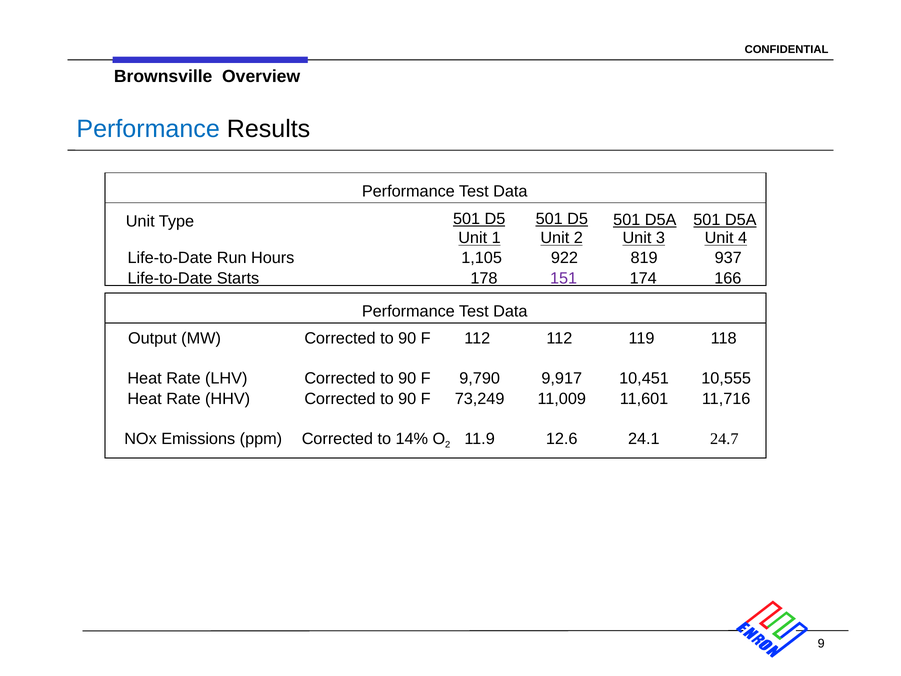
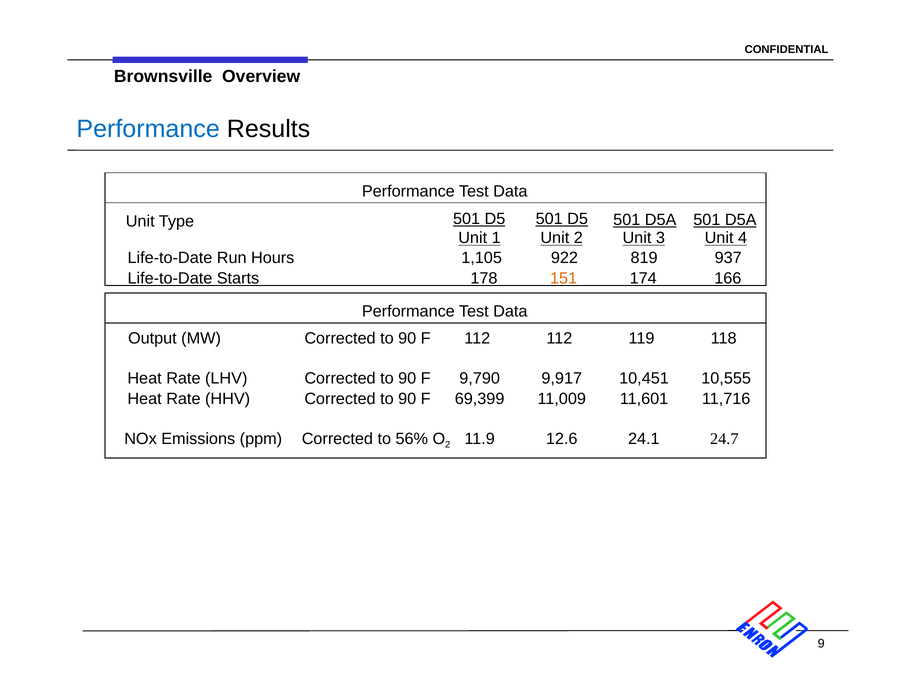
151 colour: purple -> orange
73,249: 73,249 -> 69,399
14%: 14% -> 56%
